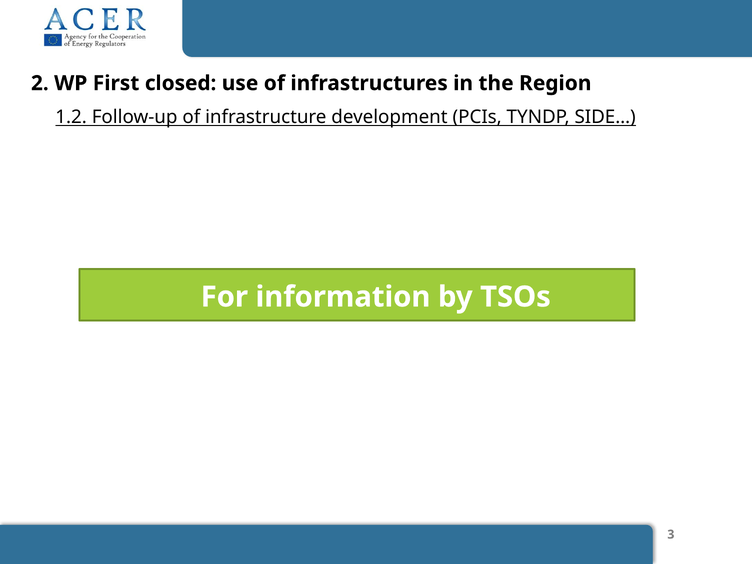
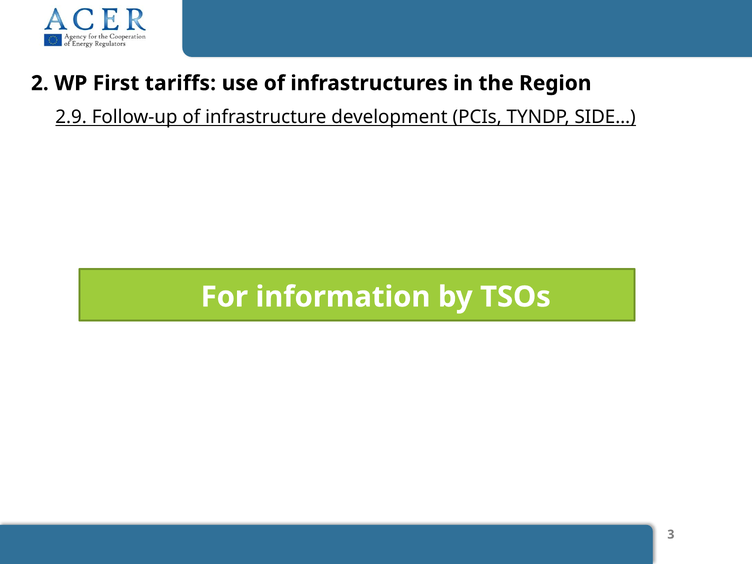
closed: closed -> tariffs
1.2: 1.2 -> 2.9
